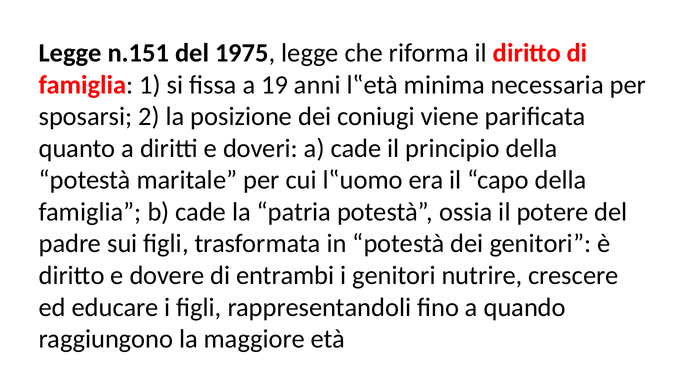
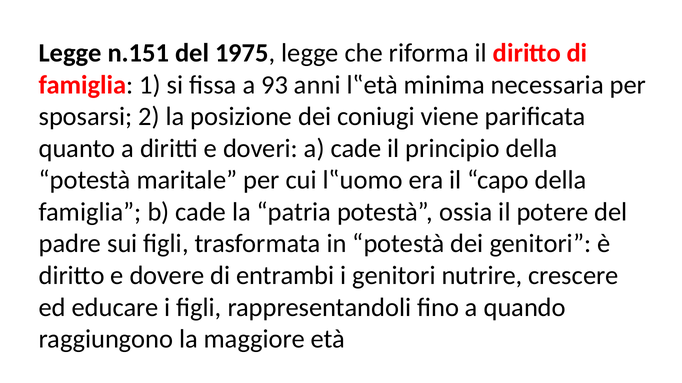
19: 19 -> 93
